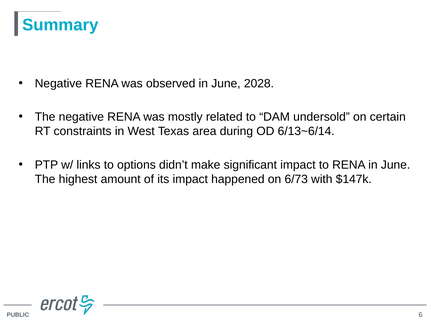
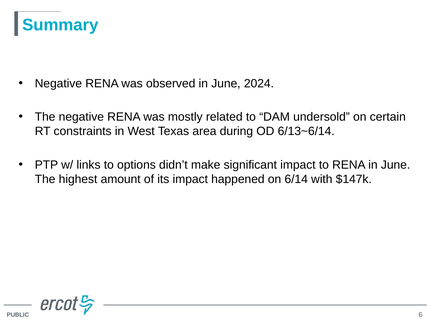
2028: 2028 -> 2024
6/73: 6/73 -> 6/14
